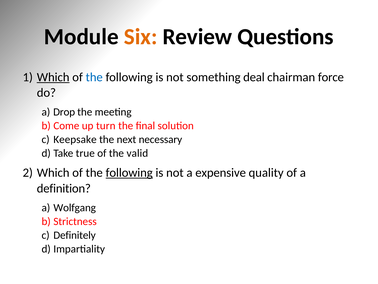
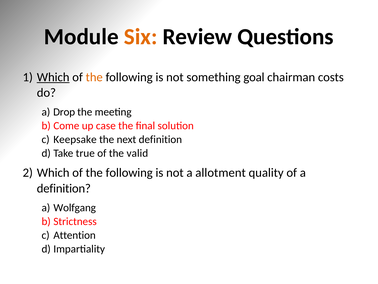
the at (94, 77) colour: blue -> orange
deal: deal -> goal
force: force -> costs
turn: turn -> case
next necessary: necessary -> definition
following at (129, 172) underline: present -> none
expensive: expensive -> allotment
Definitely: Definitely -> Attention
